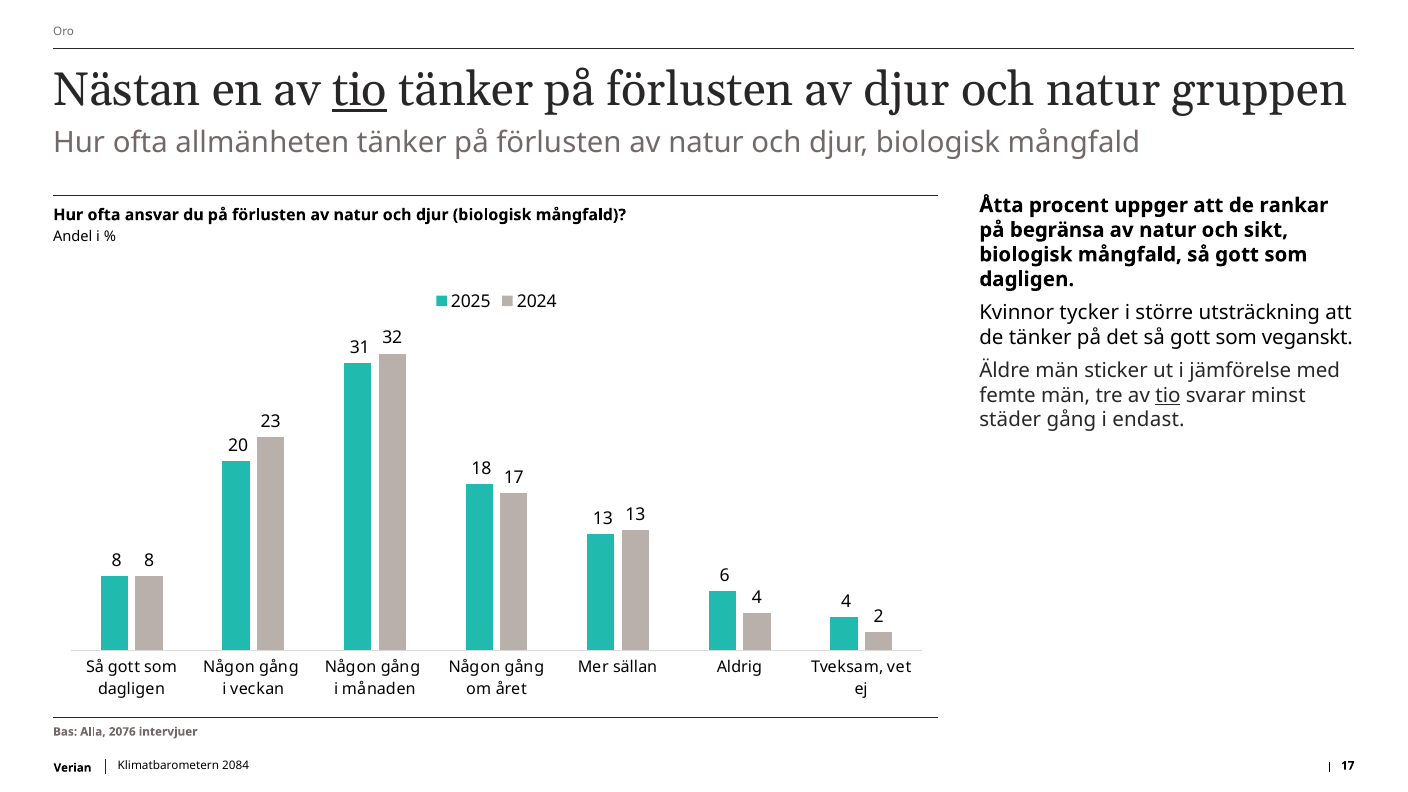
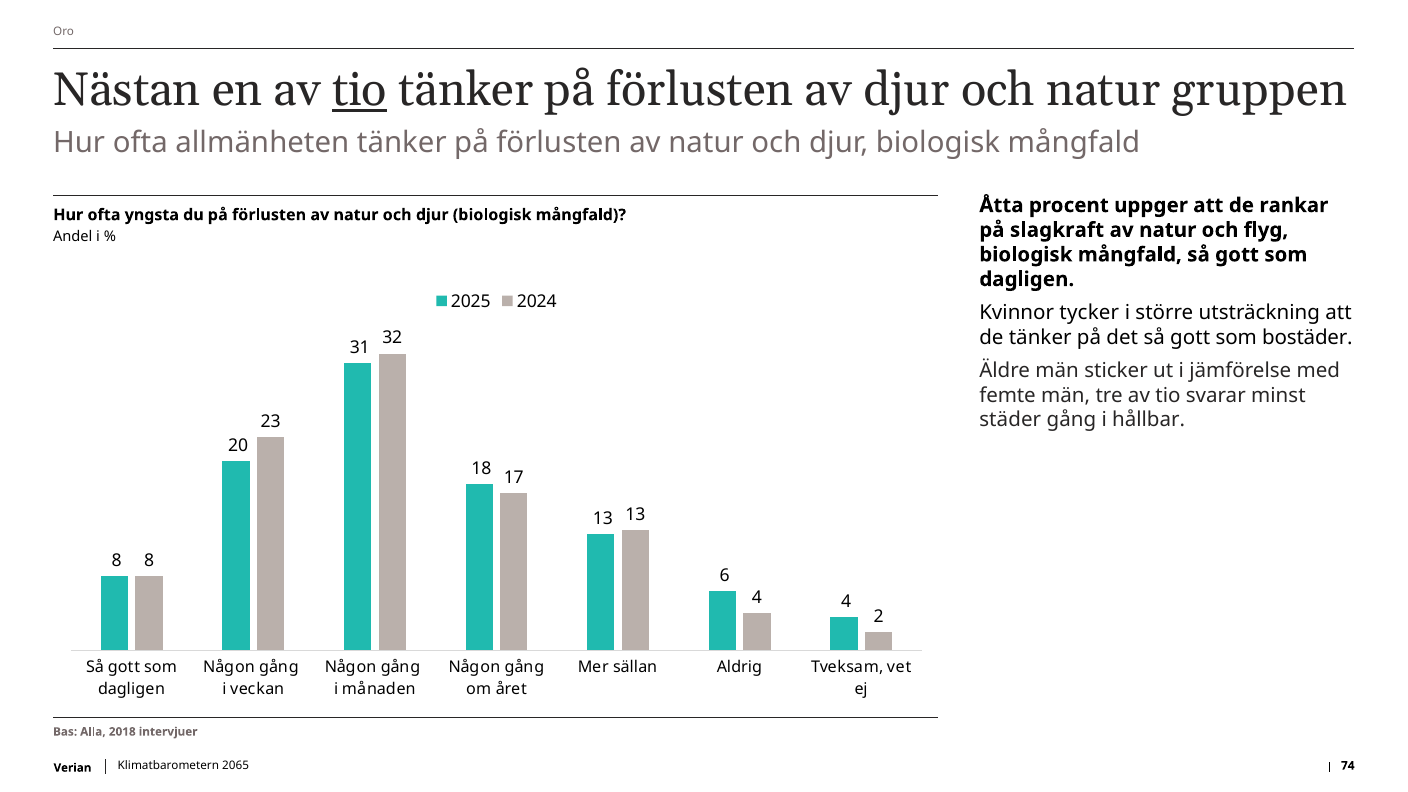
ansvar: ansvar -> yngsta
begränsa: begränsa -> slagkraft
sikt: sikt -> flyg
veganskt: veganskt -> bostäder
tio at (1168, 396) underline: present -> none
endast: endast -> hållbar
2076: 2076 -> 2018
2084: 2084 -> 2065
17 at (1348, 766): 17 -> 74
